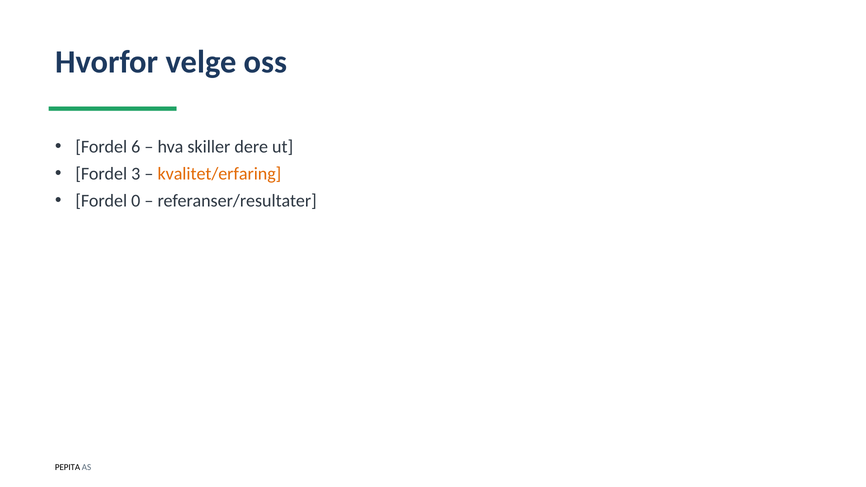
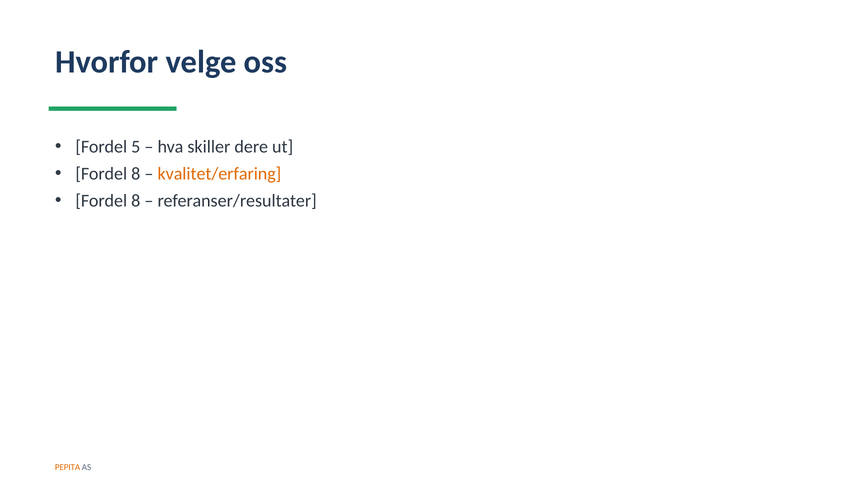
6: 6 -> 5
3 at (136, 174): 3 -> 8
0 at (136, 201): 0 -> 8
PEPITA colour: black -> orange
